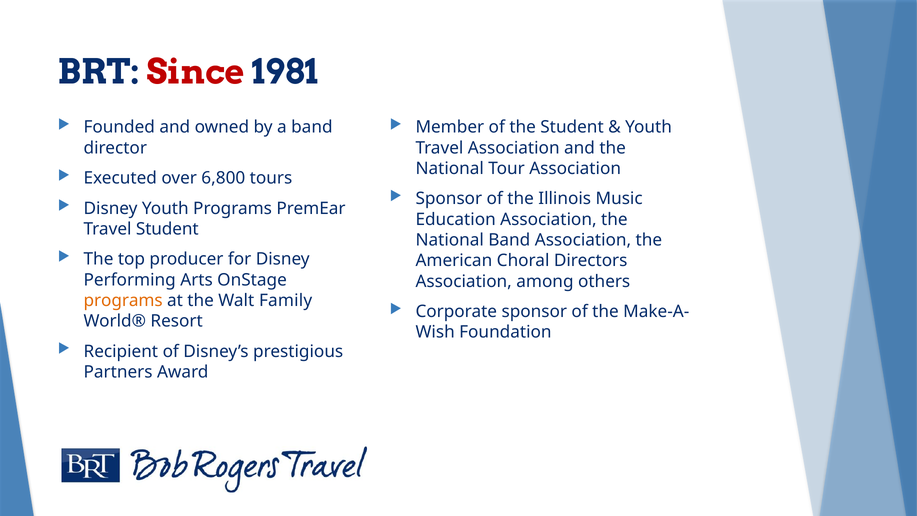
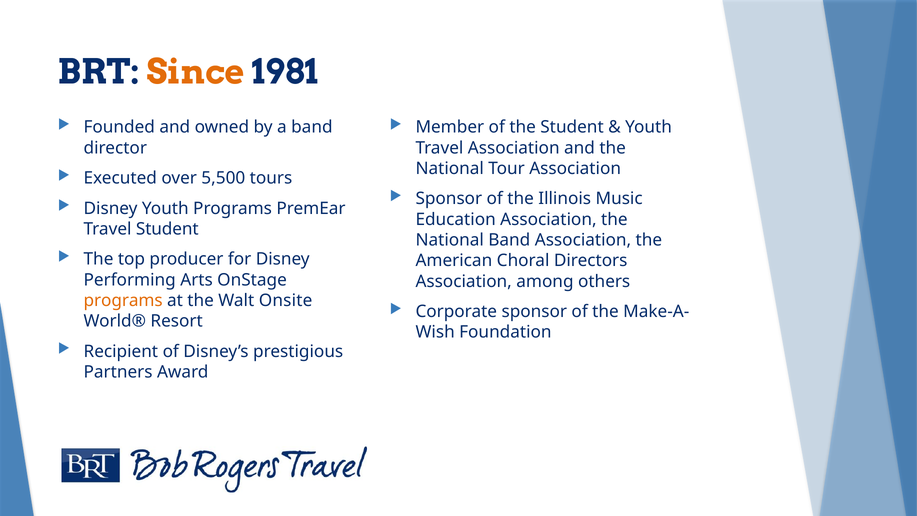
Since colour: red -> orange
6,800: 6,800 -> 5,500
Family: Family -> Onsite
